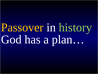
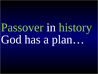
Passover colour: yellow -> light green
